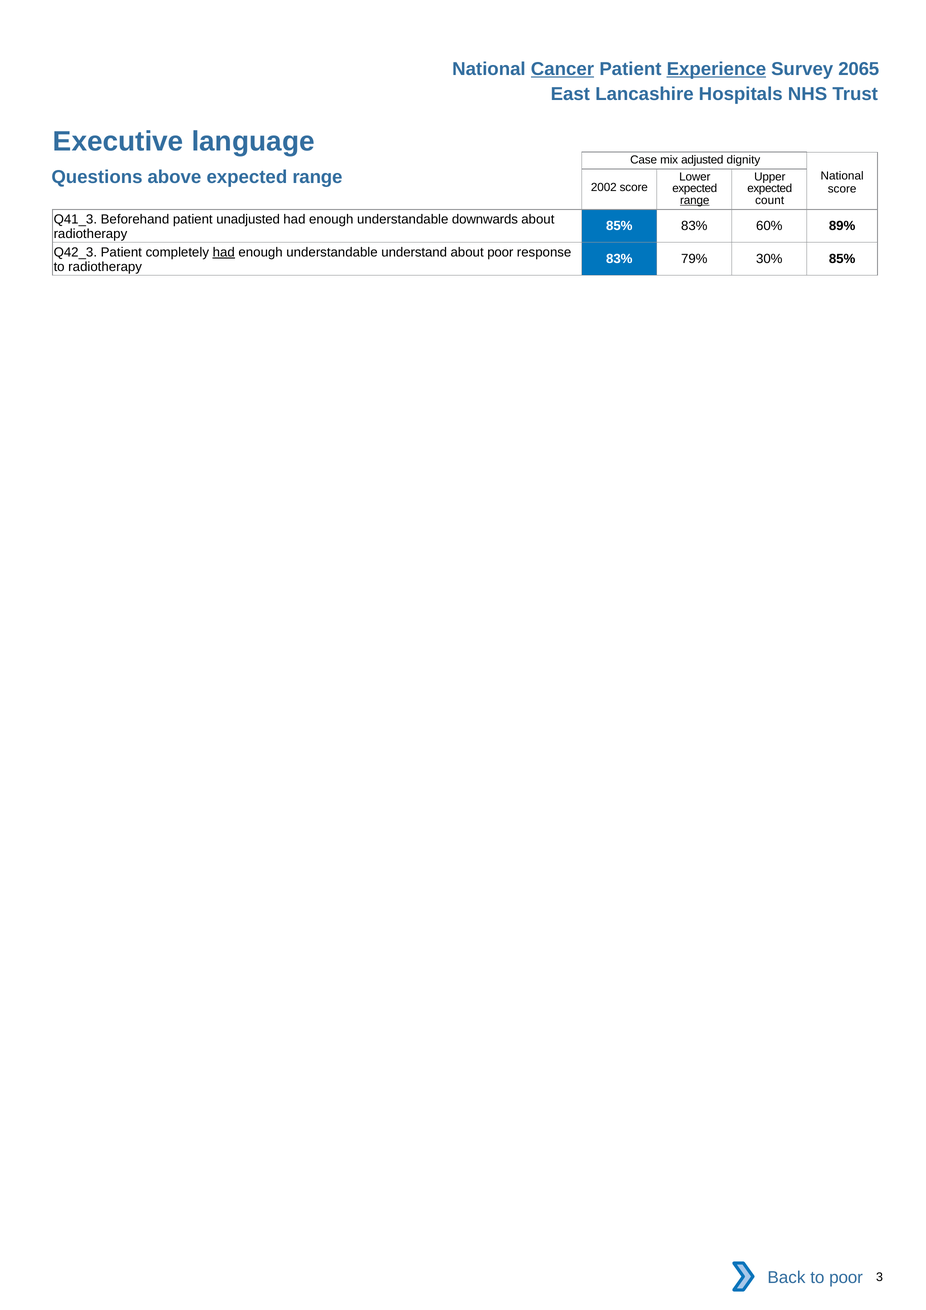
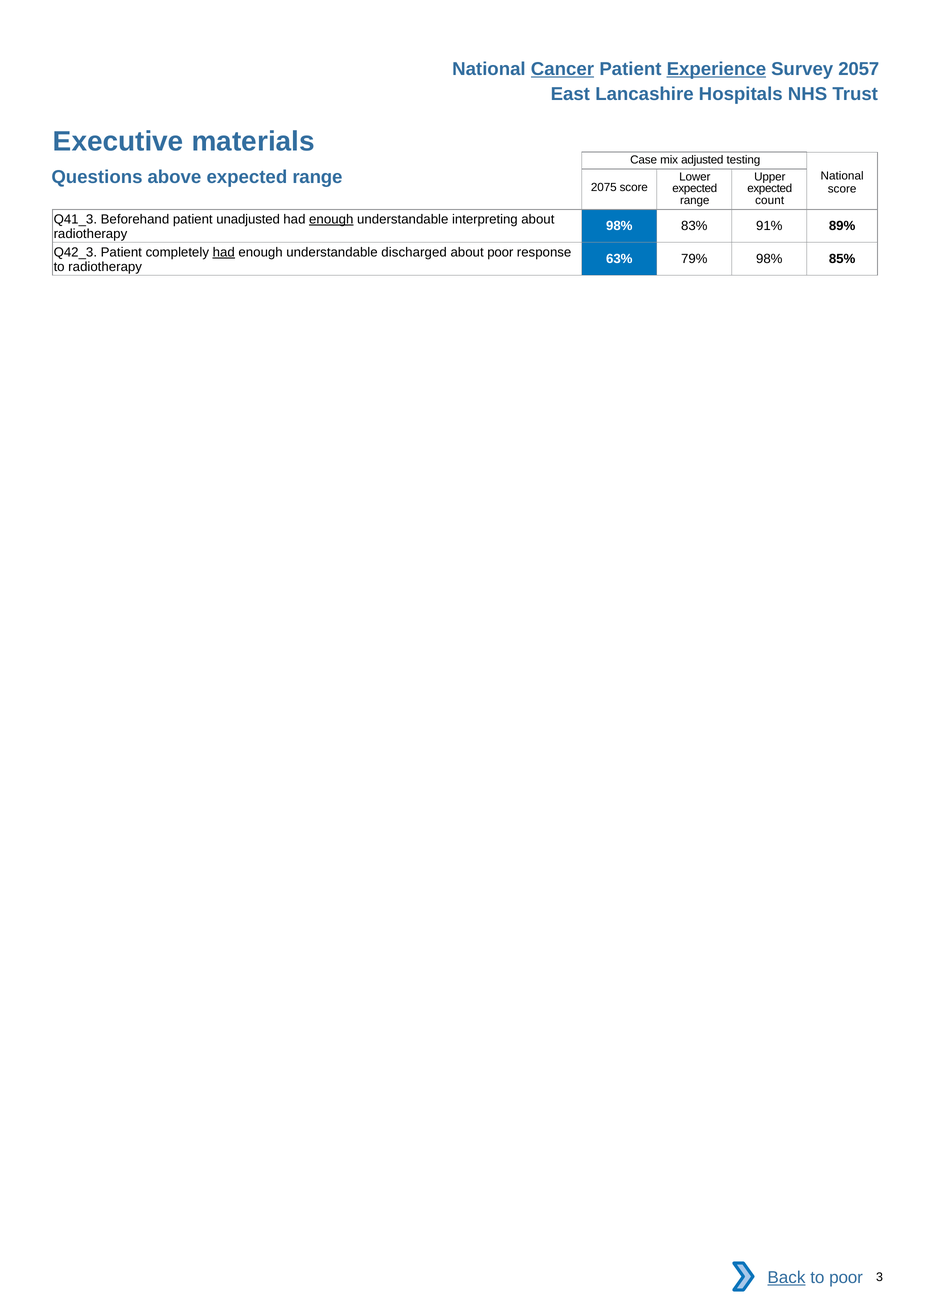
2065: 2065 -> 2057
language: language -> materials
dignity: dignity -> testing
2002: 2002 -> 2075
range at (695, 200) underline: present -> none
enough at (331, 219) underline: none -> present
downwards: downwards -> interpreting
85% at (619, 226): 85% -> 98%
60%: 60% -> 91%
understand: understand -> discharged
83% at (619, 259): 83% -> 63%
79% 30%: 30% -> 98%
Back underline: none -> present
